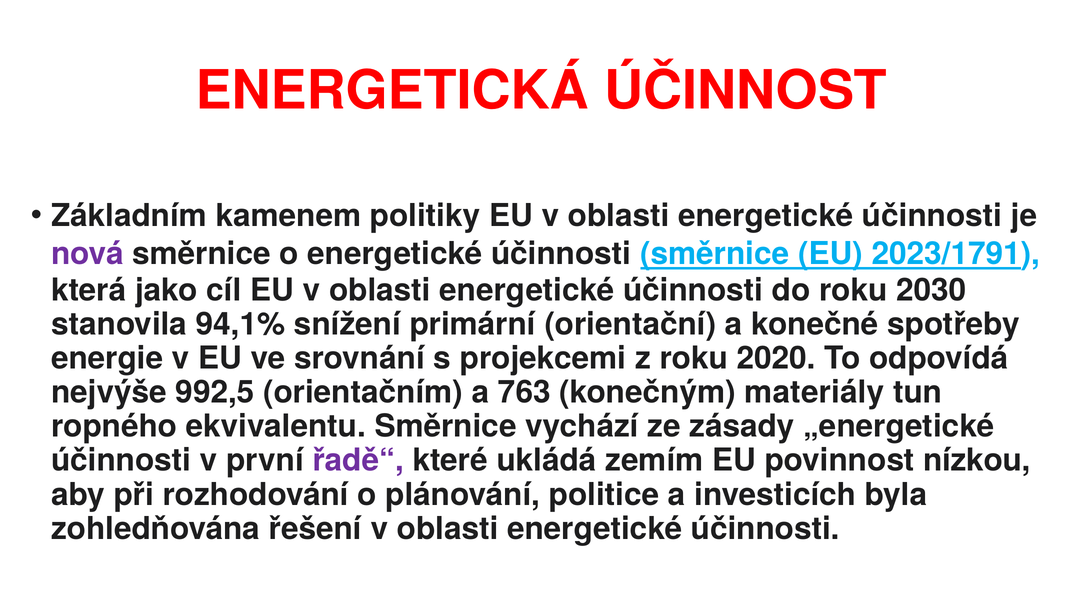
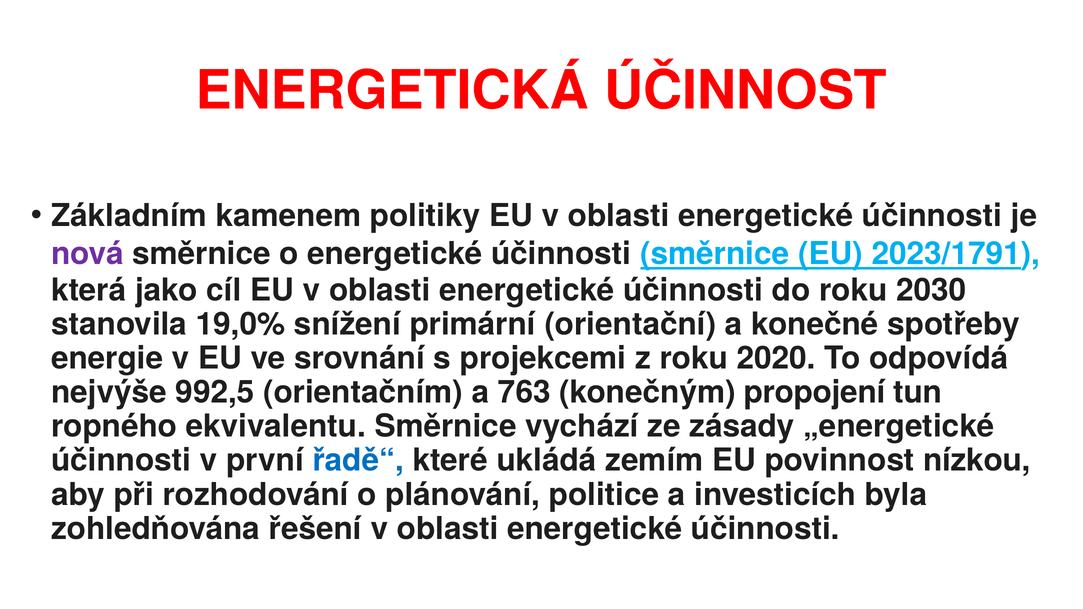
94,1%: 94,1% -> 19,0%
materiály: materiály -> propojení
řadě“ colour: purple -> blue
